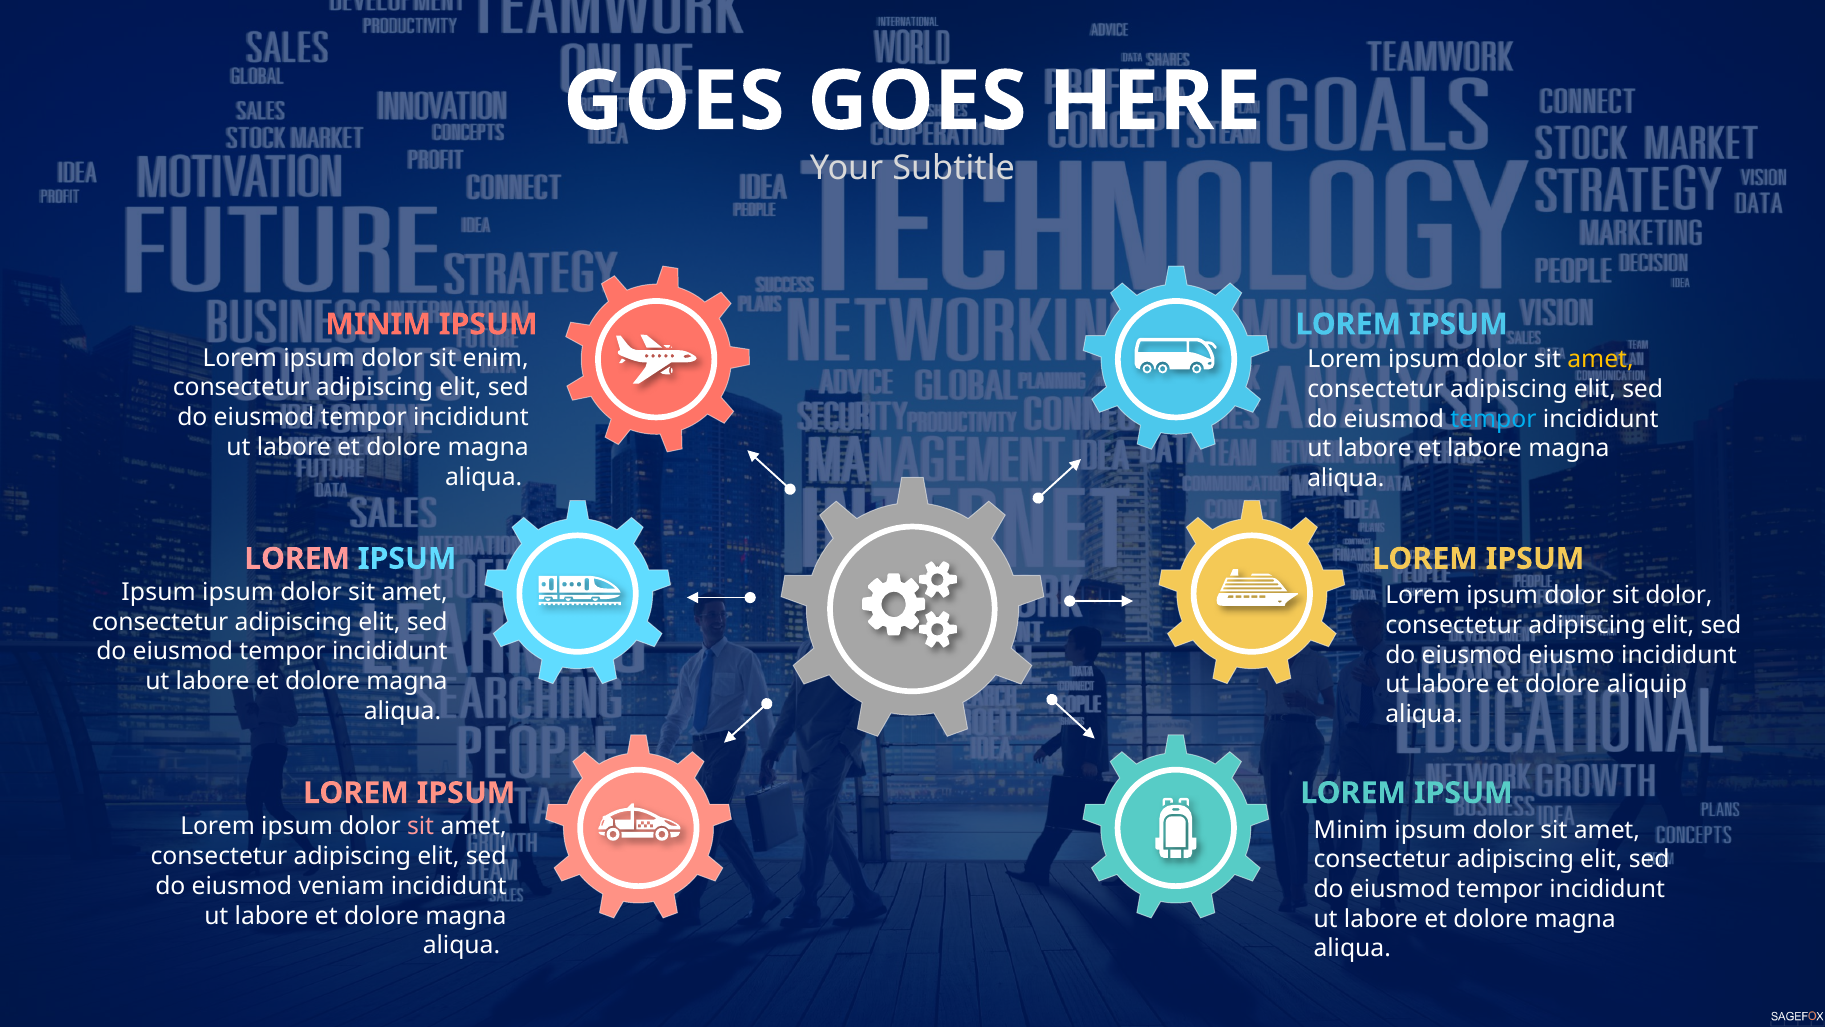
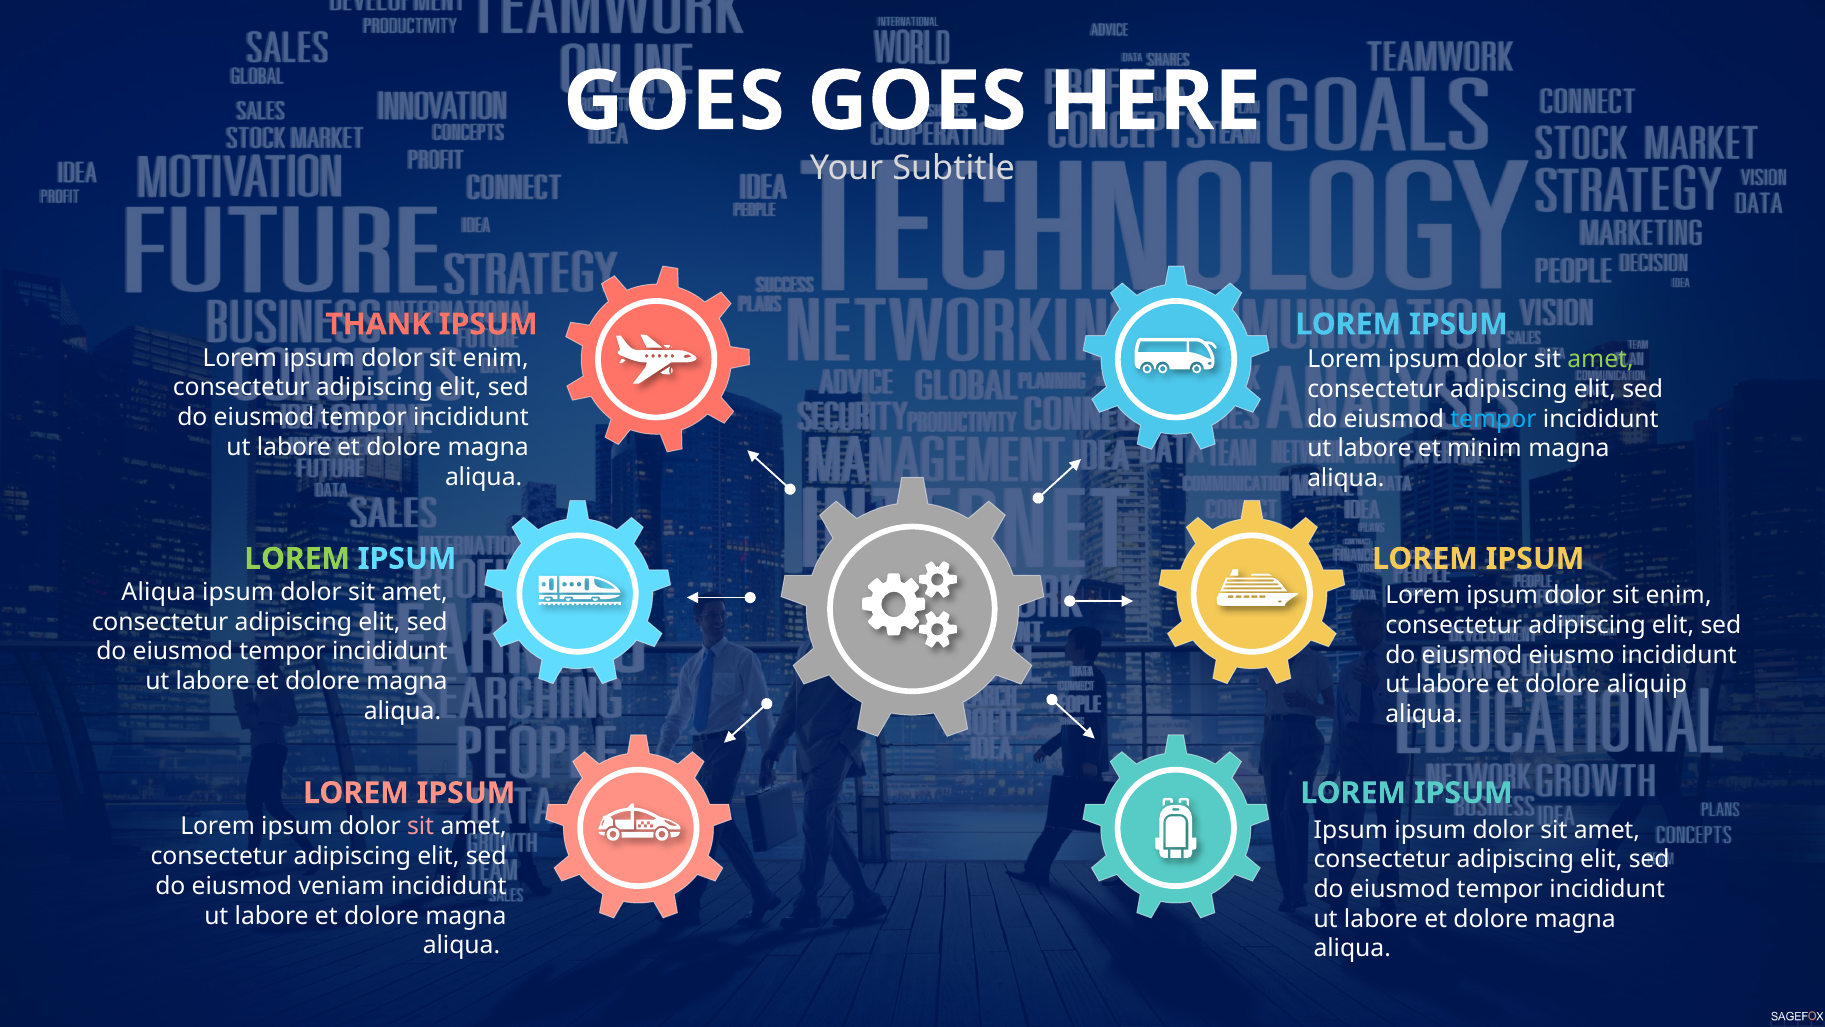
MINIM at (378, 324): MINIM -> THANK
amet at (1601, 360) colour: yellow -> light green
et labore: labore -> minim
LOREM at (297, 558) colour: pink -> light green
Ipsum at (159, 592): Ipsum -> Aliqua
dolor at (1679, 595): dolor -> enim
Minim at (1351, 830): Minim -> Ipsum
